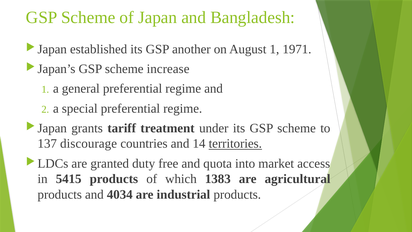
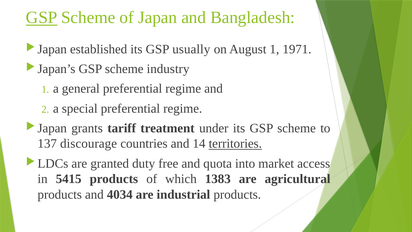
GSP at (42, 18) underline: none -> present
another: another -> usually
increase: increase -> industry
